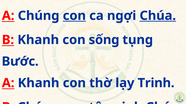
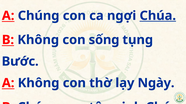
con at (74, 16) underline: present -> none
B Khanh: Khanh -> Không
A Khanh: Khanh -> Không
Trinh: Trinh -> Ngày
